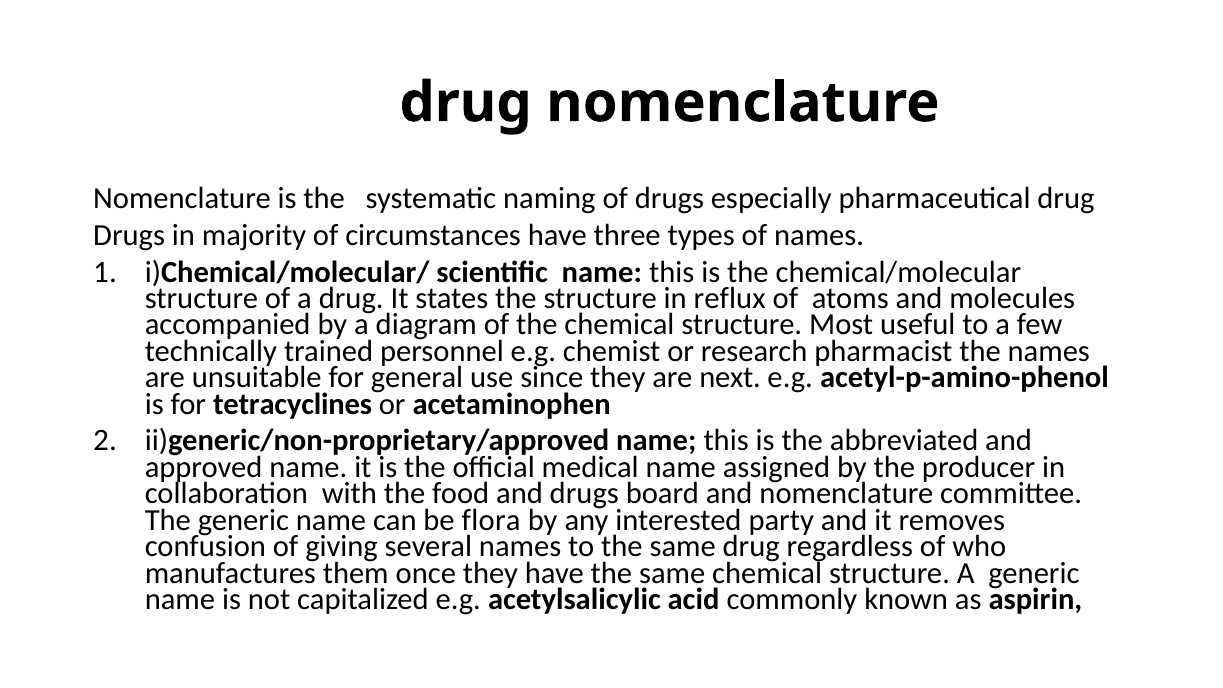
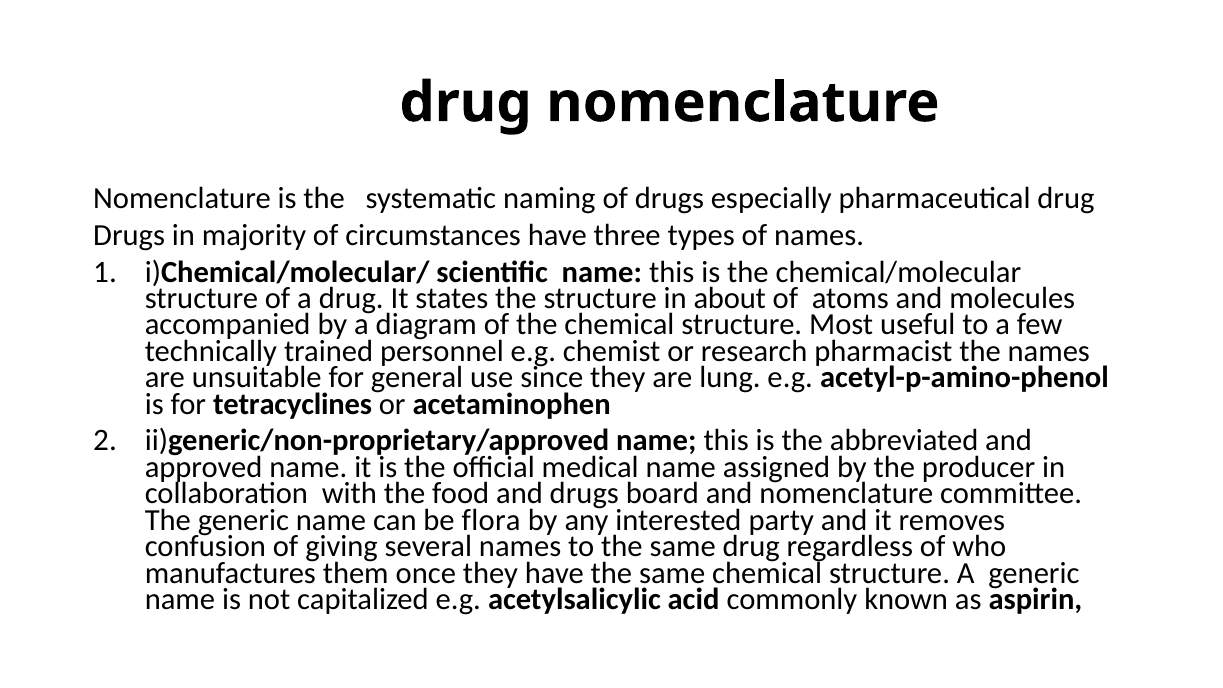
reflux: reflux -> about
next: next -> lung
